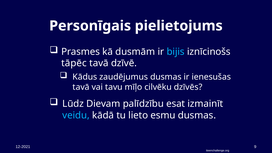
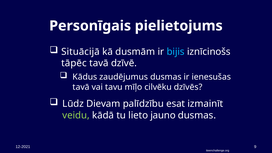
Prasmes: Prasmes -> Situācijā
veidu colour: light blue -> light green
esmu: esmu -> jauno
